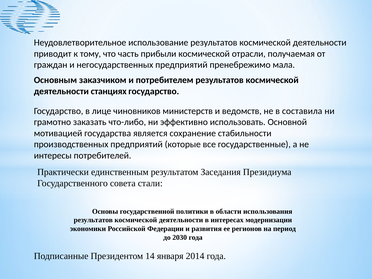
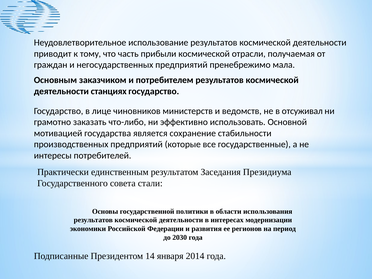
составила: составила -> отсуживал
